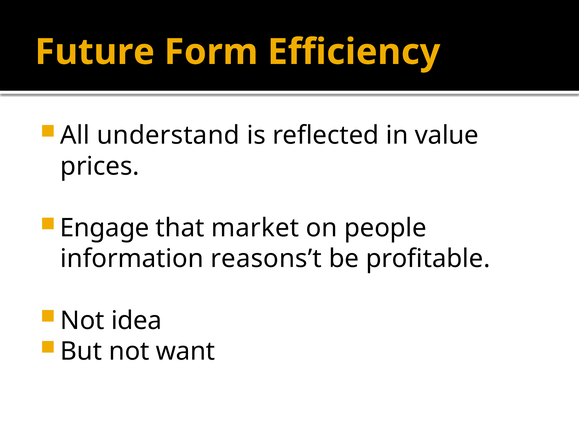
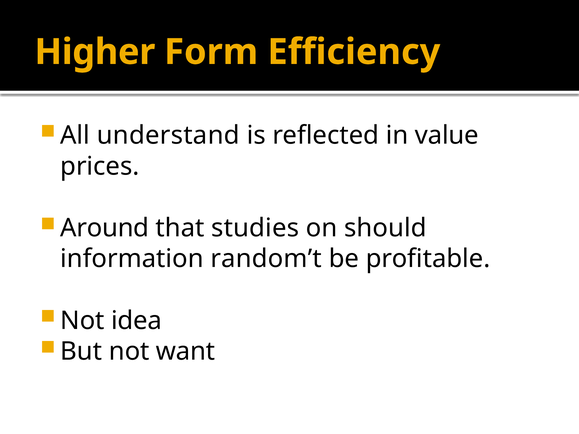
Future: Future -> Higher
Engage: Engage -> Around
market: market -> studies
people: people -> should
reasons’t: reasons’t -> random’t
